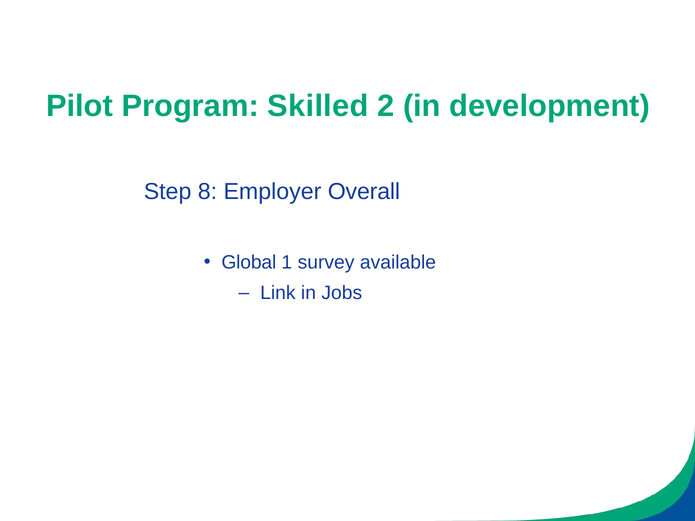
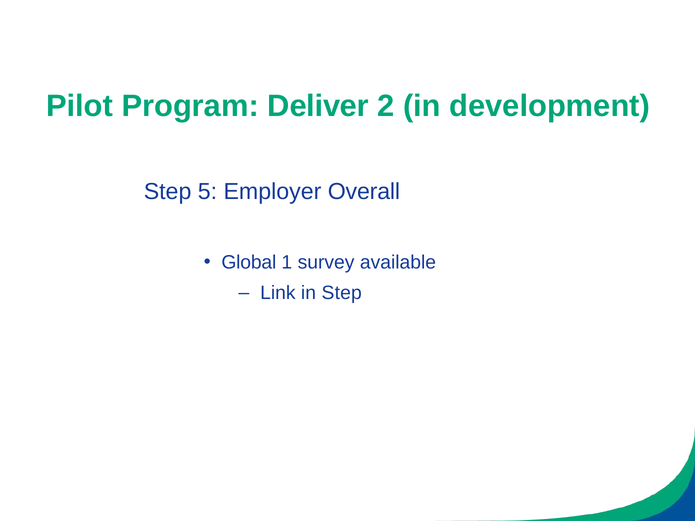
Skilled: Skilled -> Deliver
8: 8 -> 5
in Jobs: Jobs -> Step
